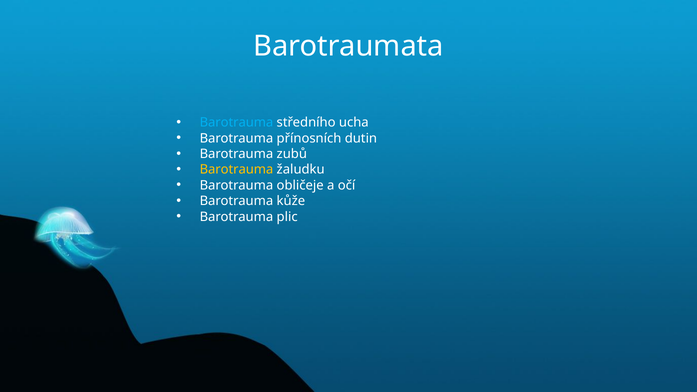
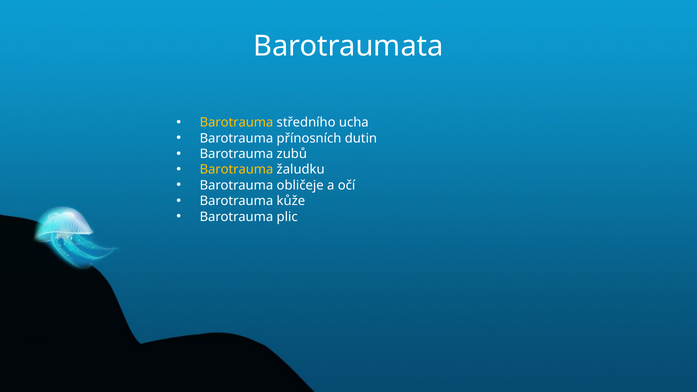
Barotrauma at (236, 123) colour: light blue -> yellow
